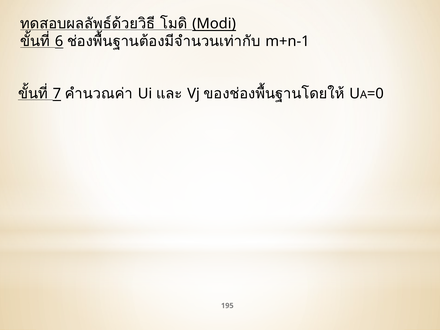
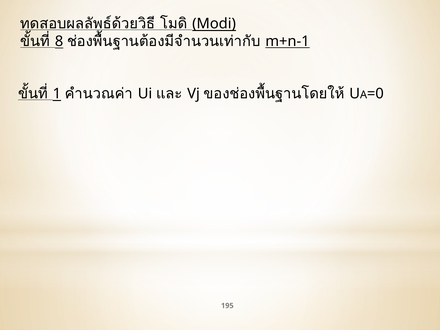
6: 6 -> 8
m+n-1 underline: none -> present
7: 7 -> 1
